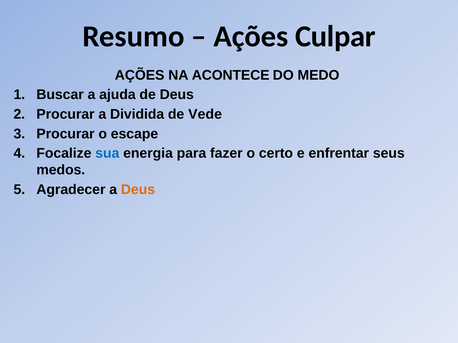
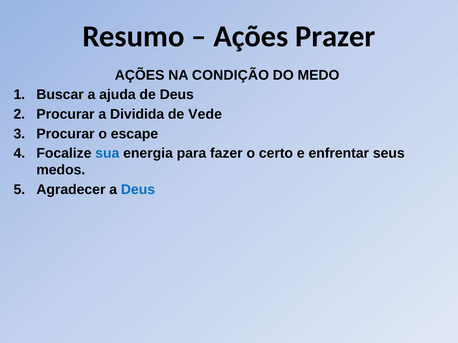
Culpar: Culpar -> Prazer
ACONTECE: ACONTECE -> CONDIÇÃO
Deus at (138, 190) colour: orange -> blue
